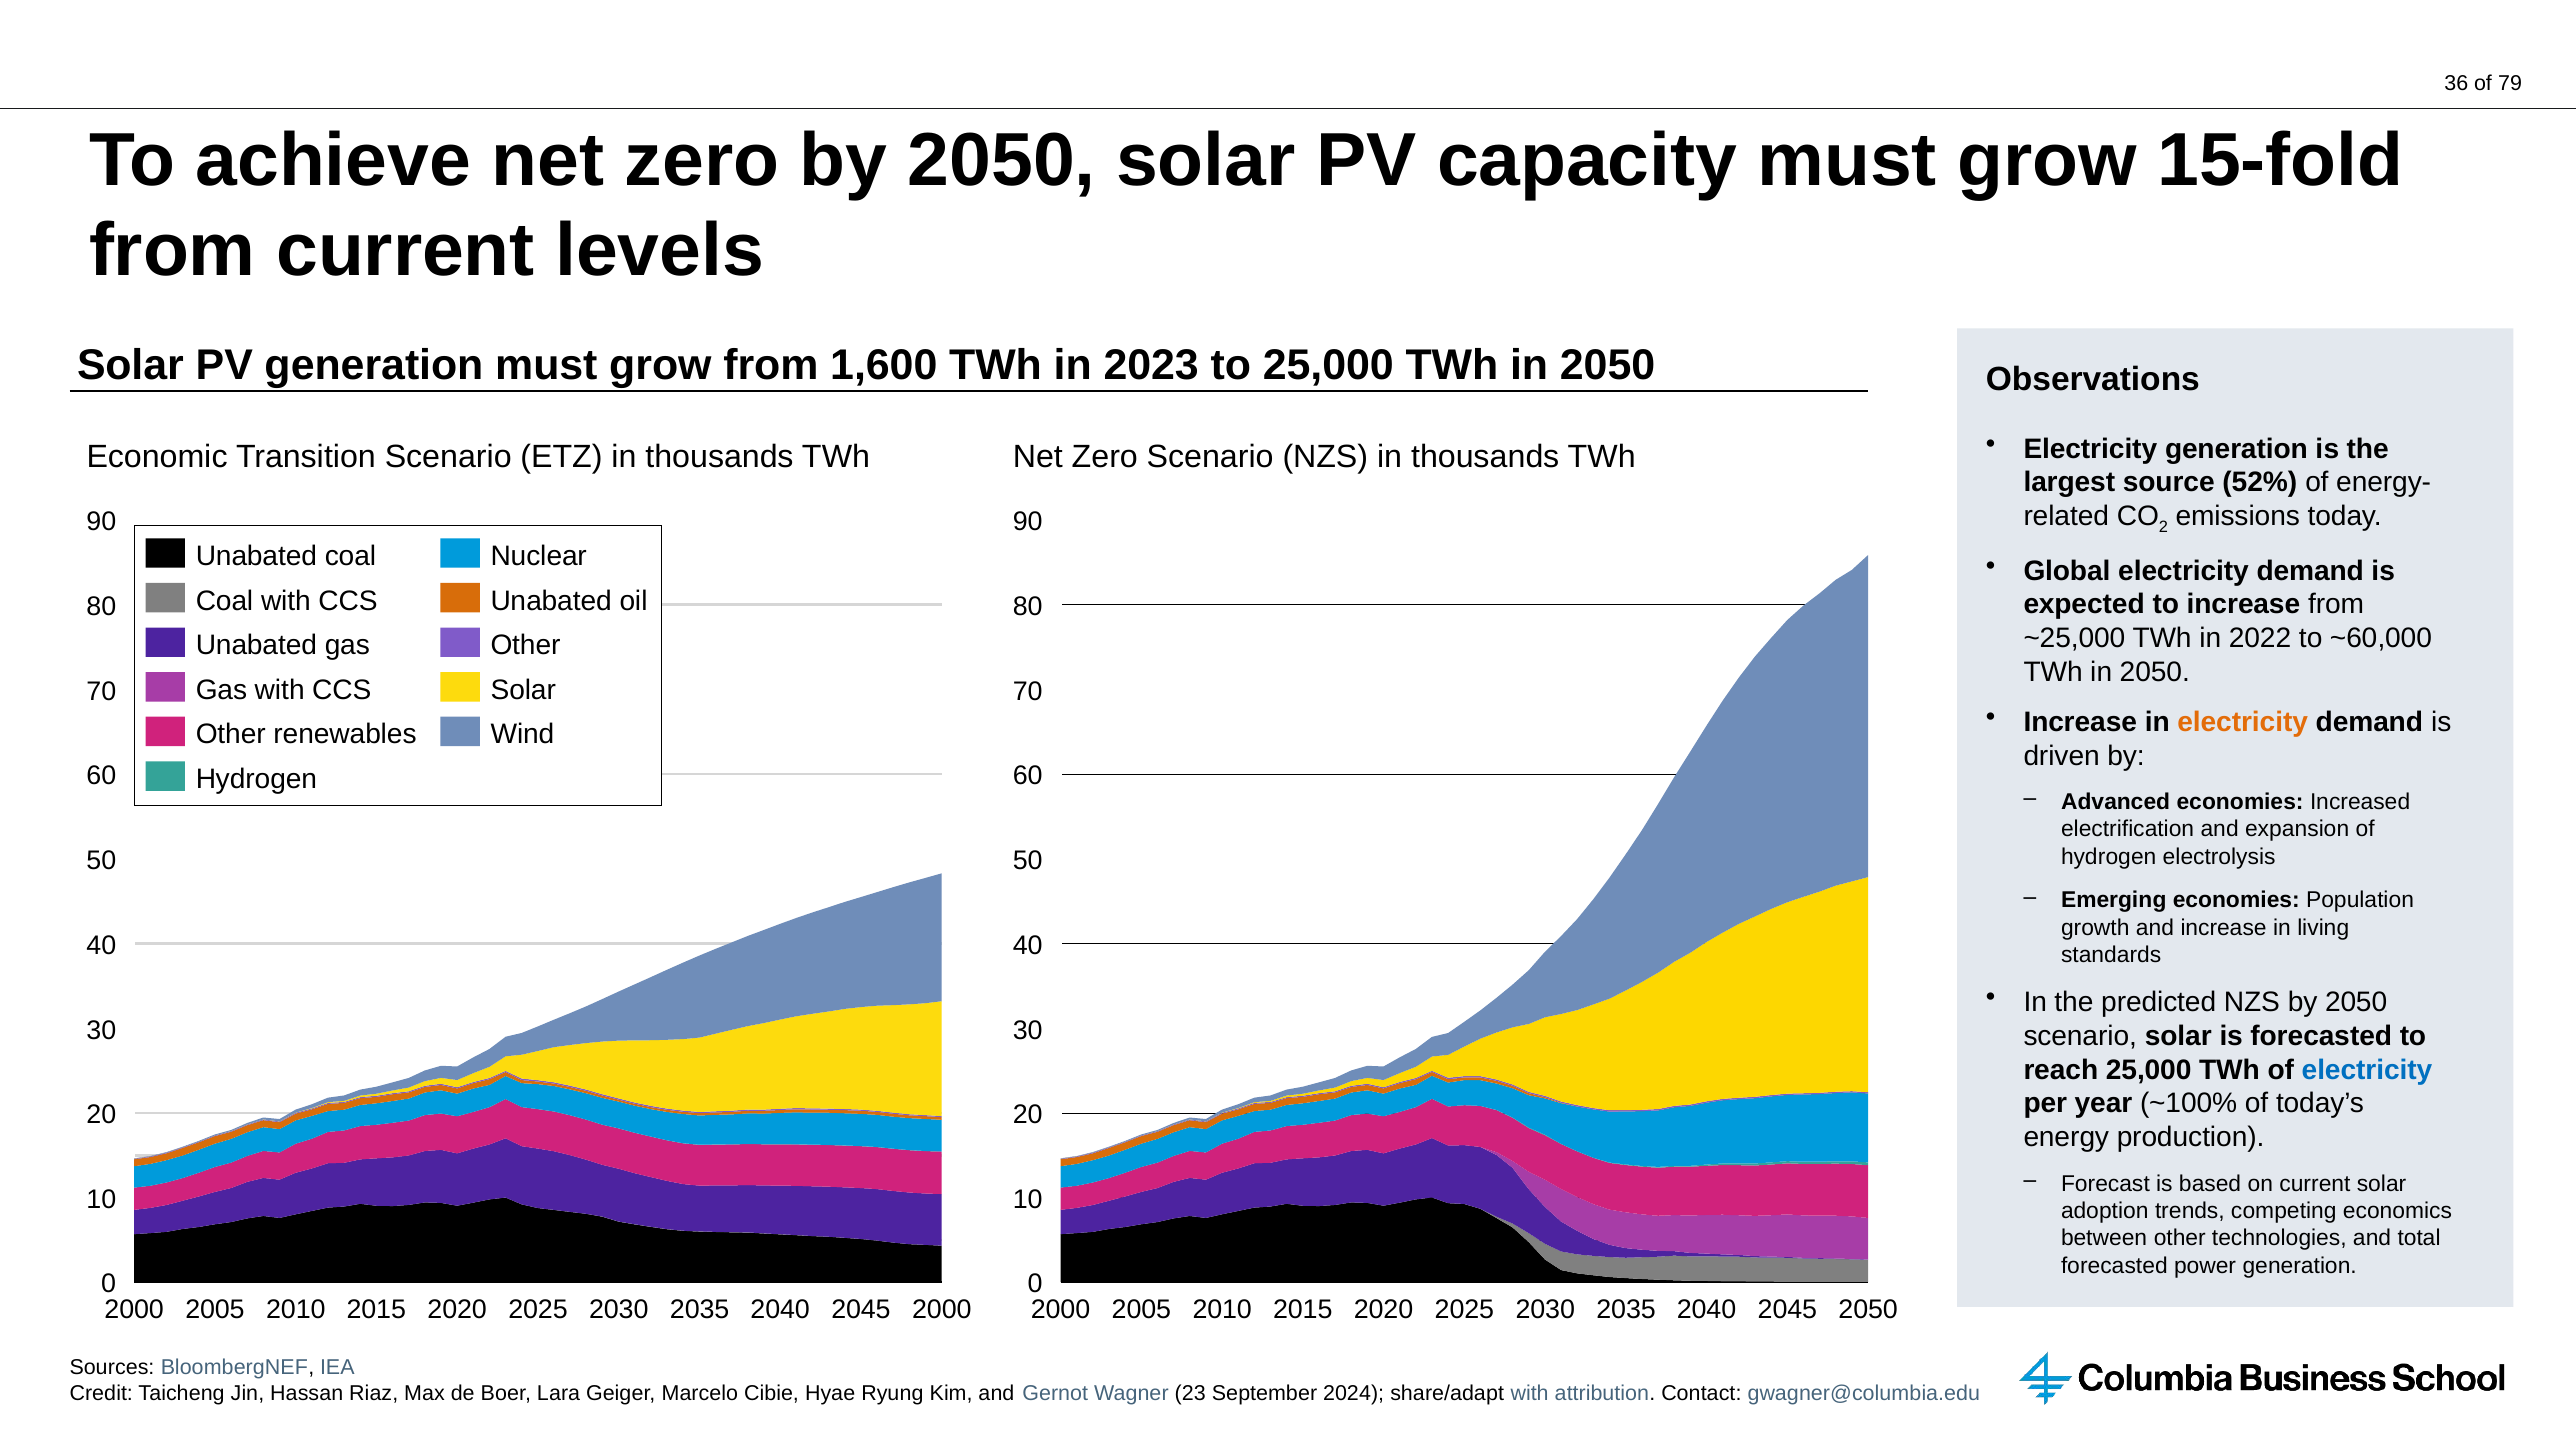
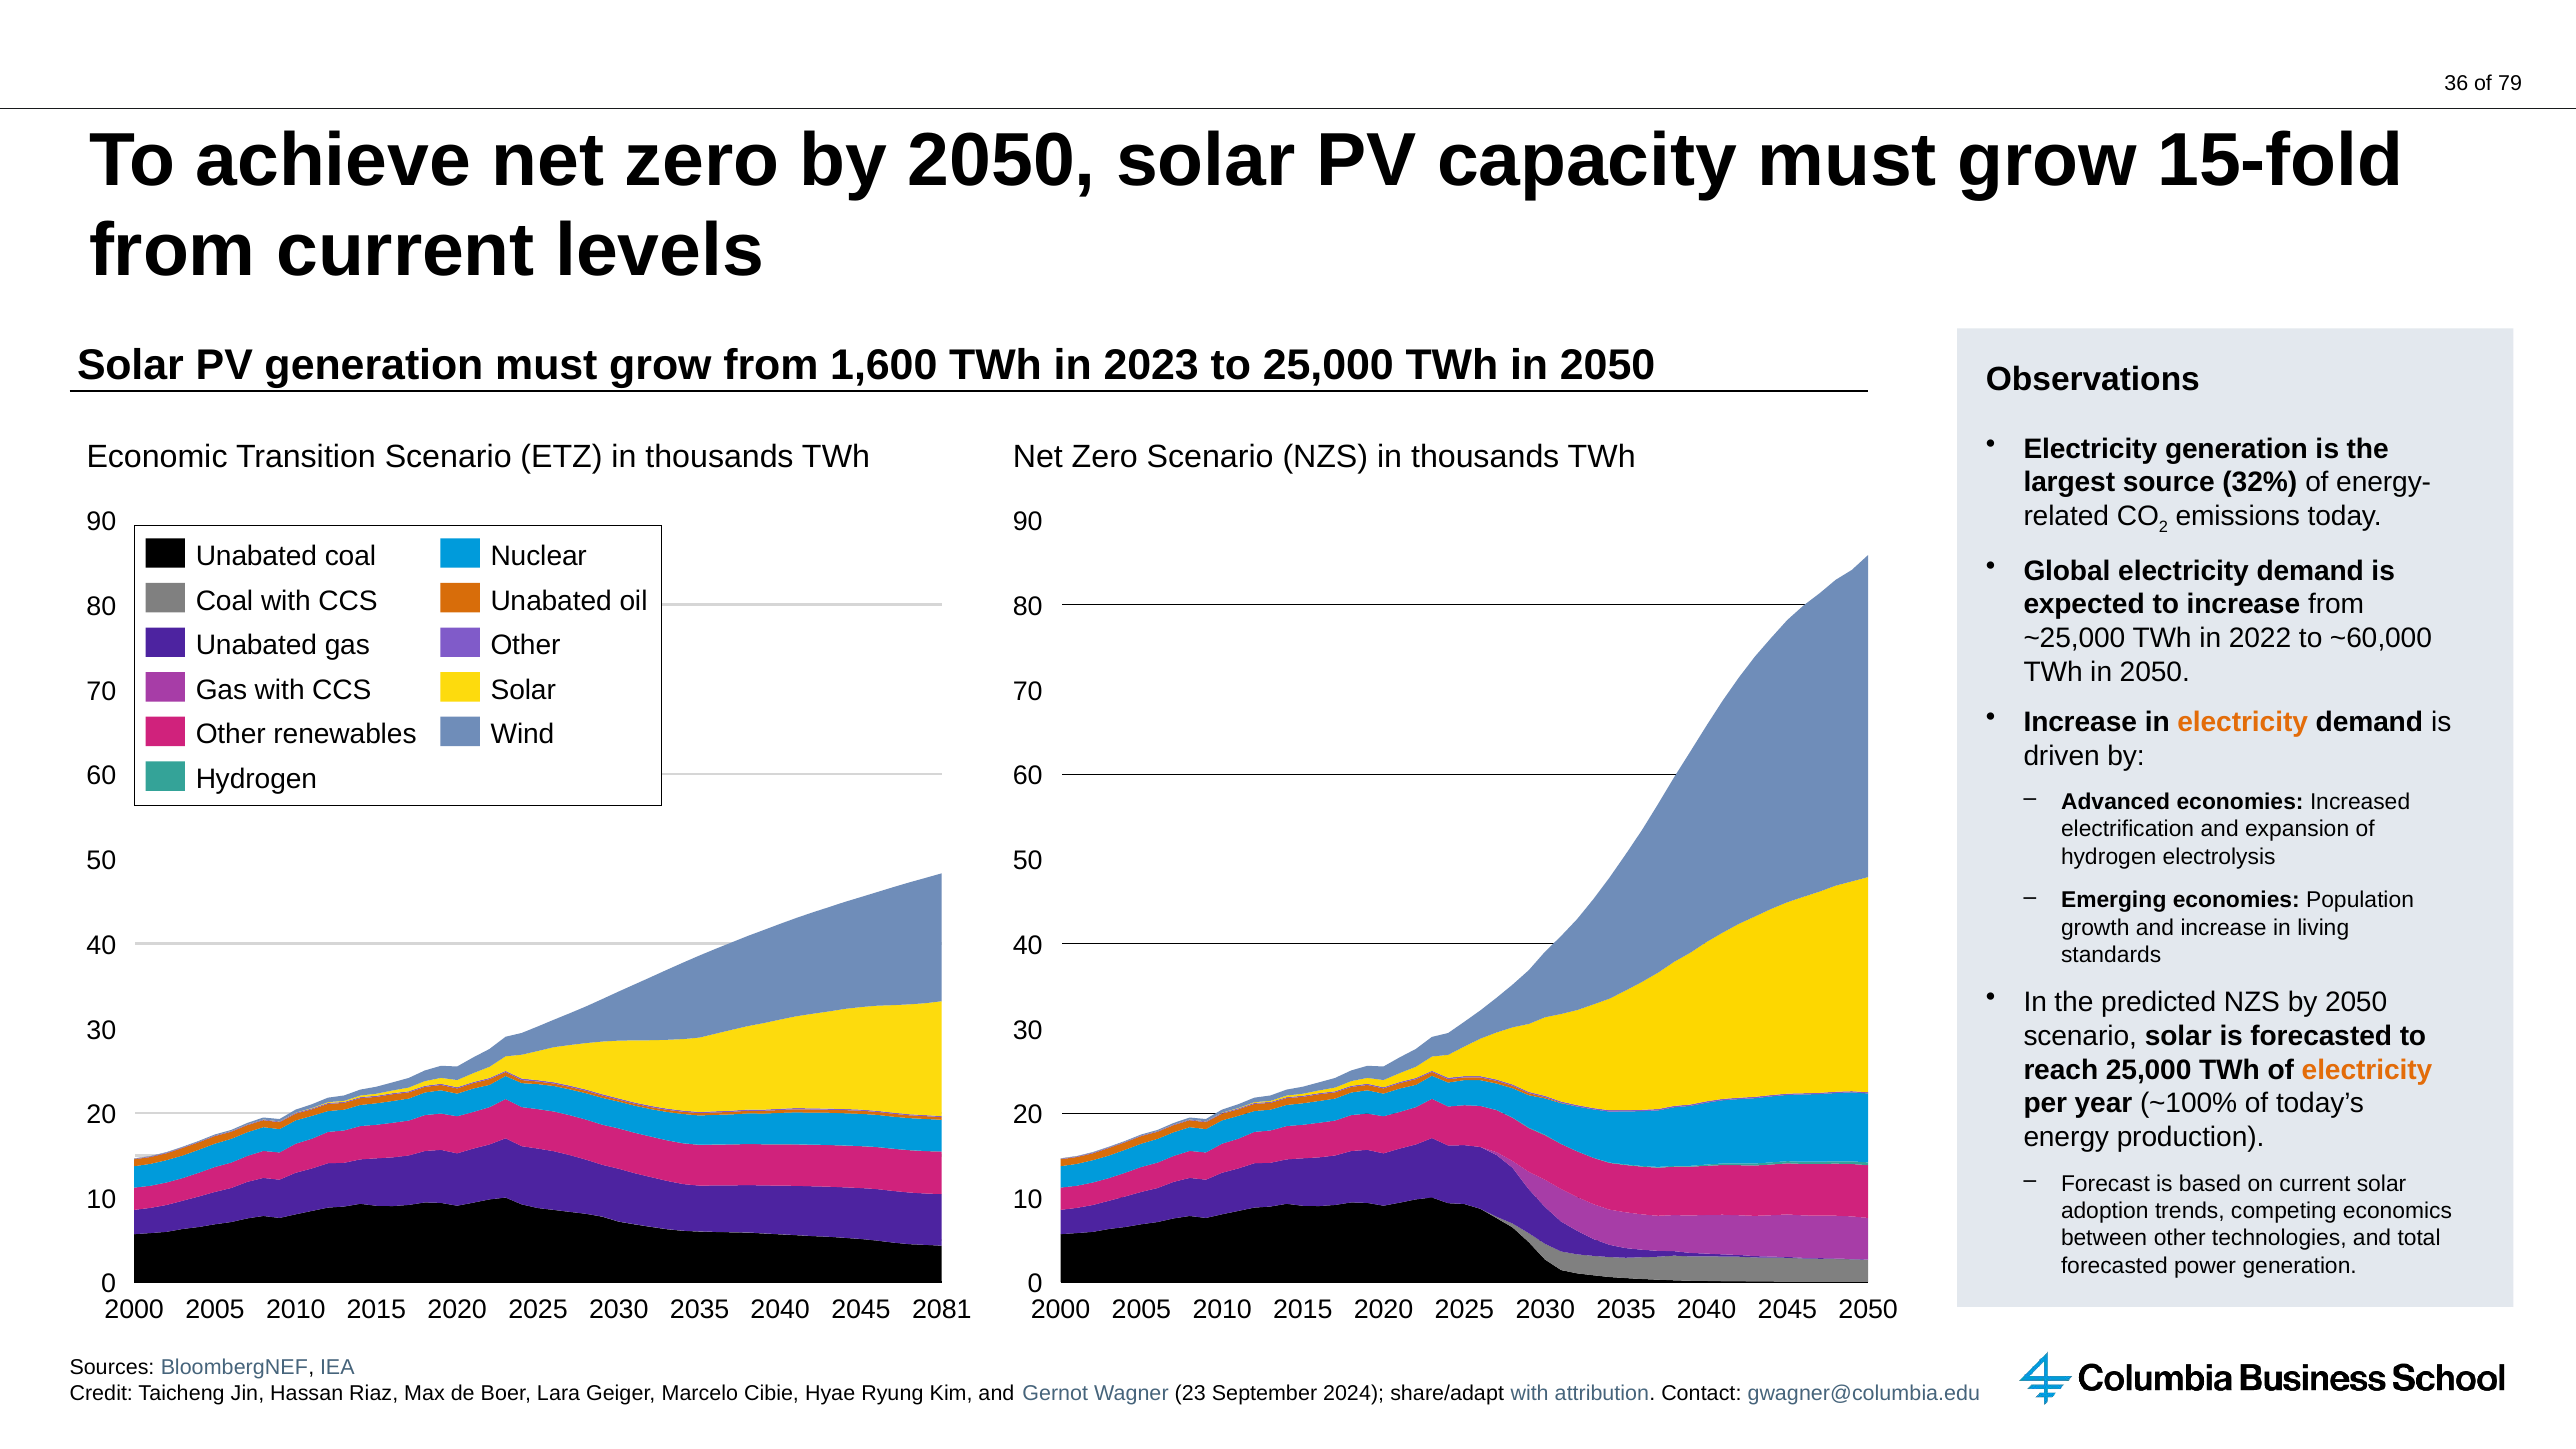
52%: 52% -> 32%
electricity at (2367, 1070) colour: blue -> orange
2045 2000: 2000 -> 2081
